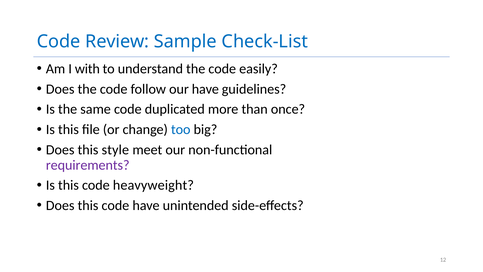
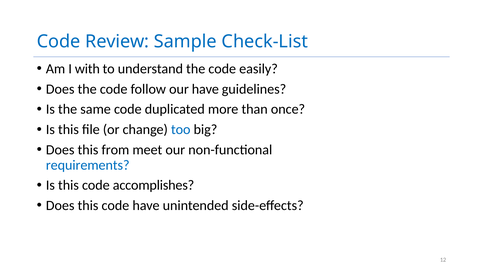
style: style -> from
requirements colour: purple -> blue
heavyweight: heavyweight -> accomplishes
